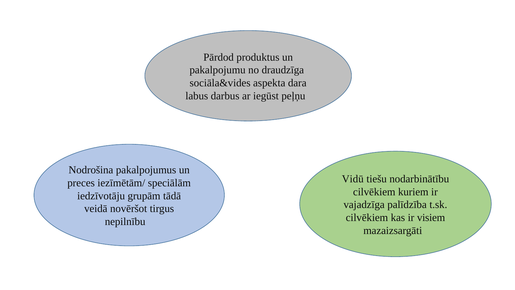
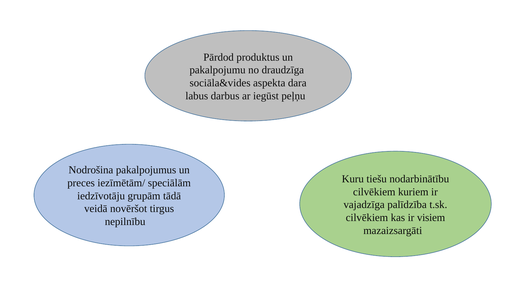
Vidū: Vidū -> Kuru
